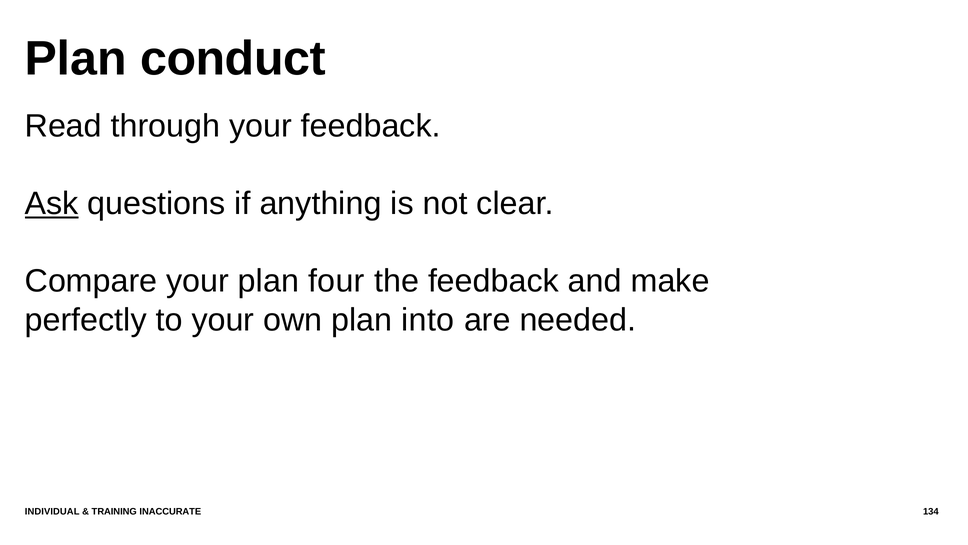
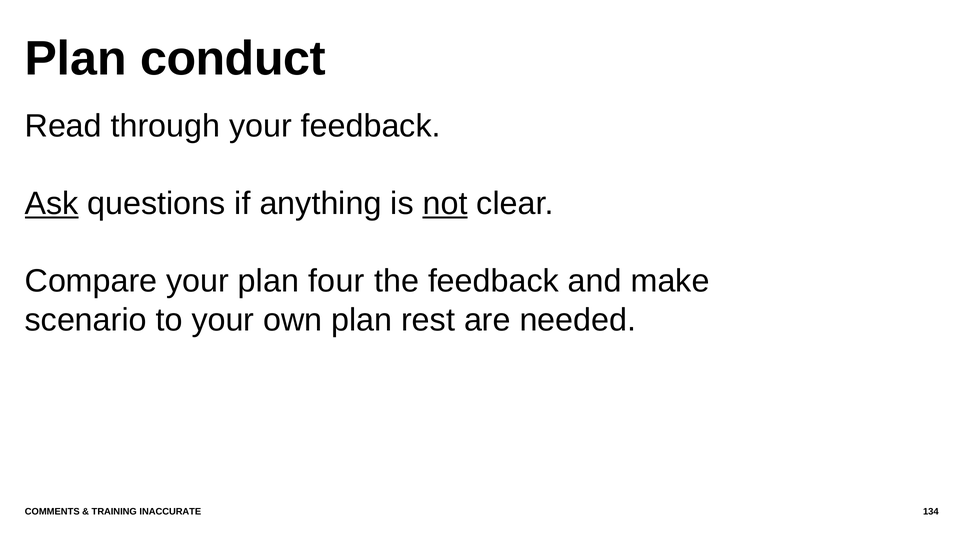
not underline: none -> present
perfectly: perfectly -> scenario
into: into -> rest
INDIVIDUAL: INDIVIDUAL -> COMMENTS
